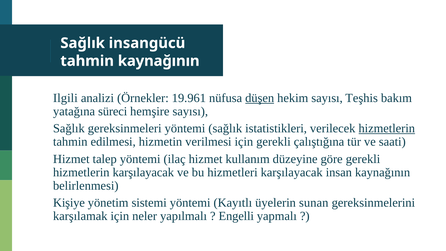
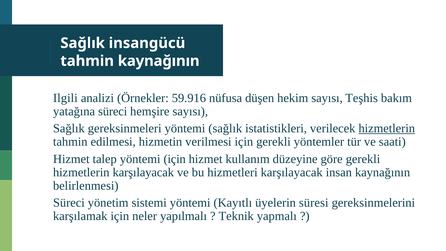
19.961: 19.961 -> 59.916
düşen underline: present -> none
çalıştığına: çalıştığına -> yöntemler
yöntemi ilaç: ilaç -> için
Kişiye at (69, 203): Kişiye -> Süreci
sunan: sunan -> süresi
Engelli: Engelli -> Teknik
